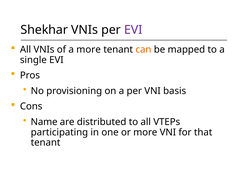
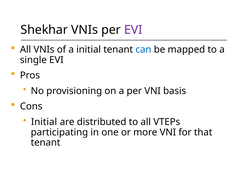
a more: more -> initial
can colour: orange -> blue
Name at (44, 122): Name -> Initial
